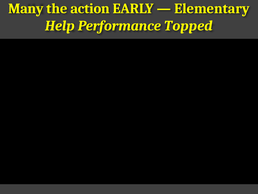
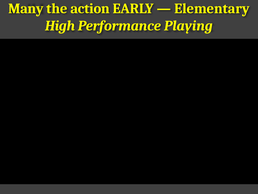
Help: Help -> High
Topped: Topped -> Playing
